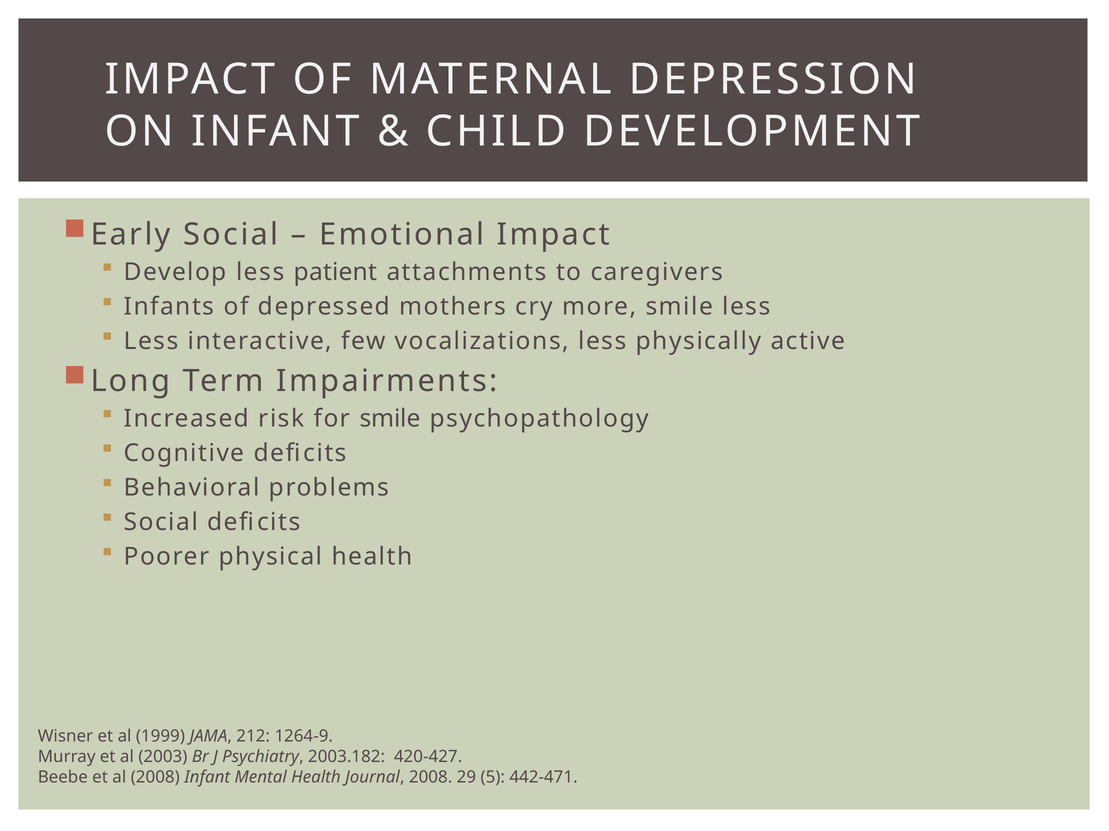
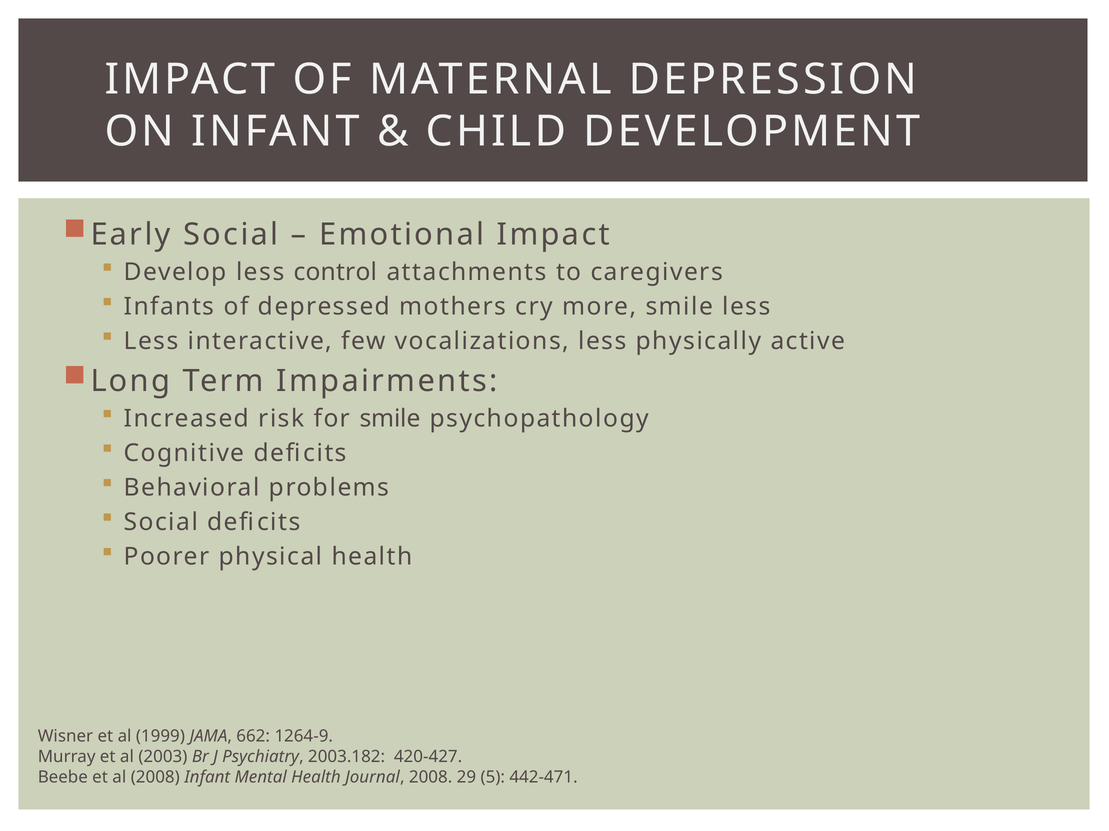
patient: patient -> control
212: 212 -> 662
